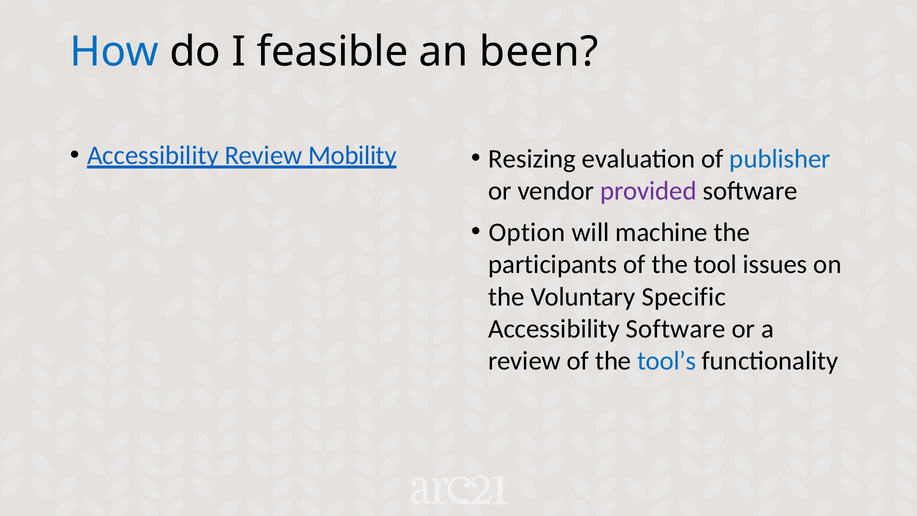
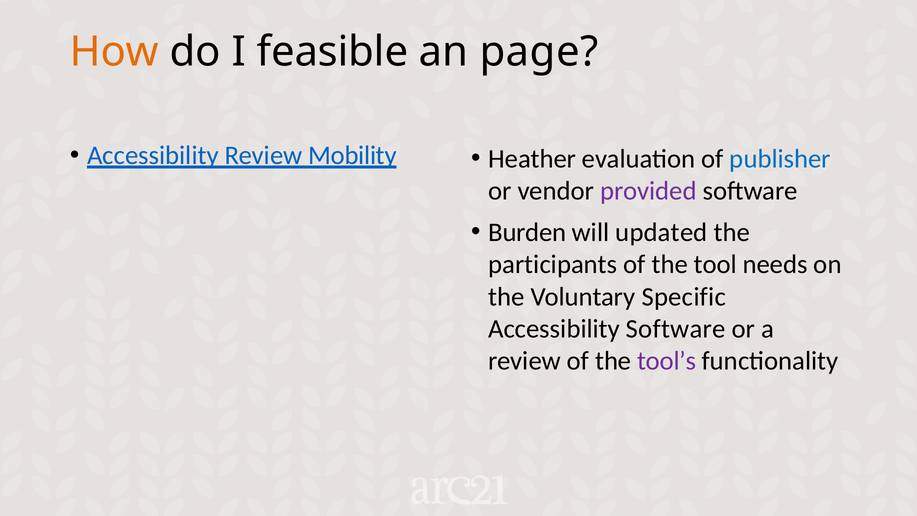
How colour: blue -> orange
been: been -> page
Resizing: Resizing -> Heather
Option: Option -> Burden
machine: machine -> updated
issues: issues -> needs
tool’s colour: blue -> purple
